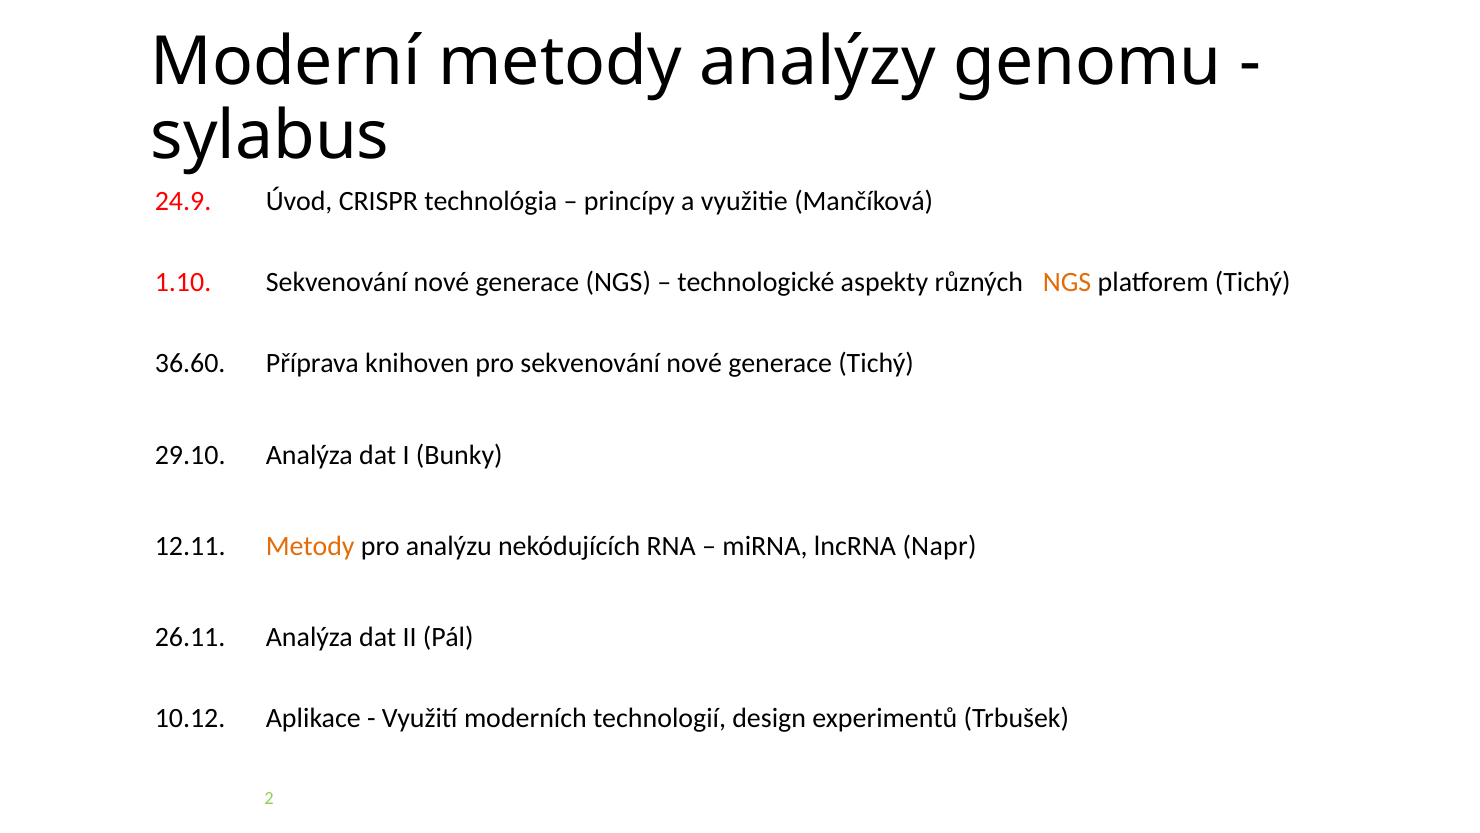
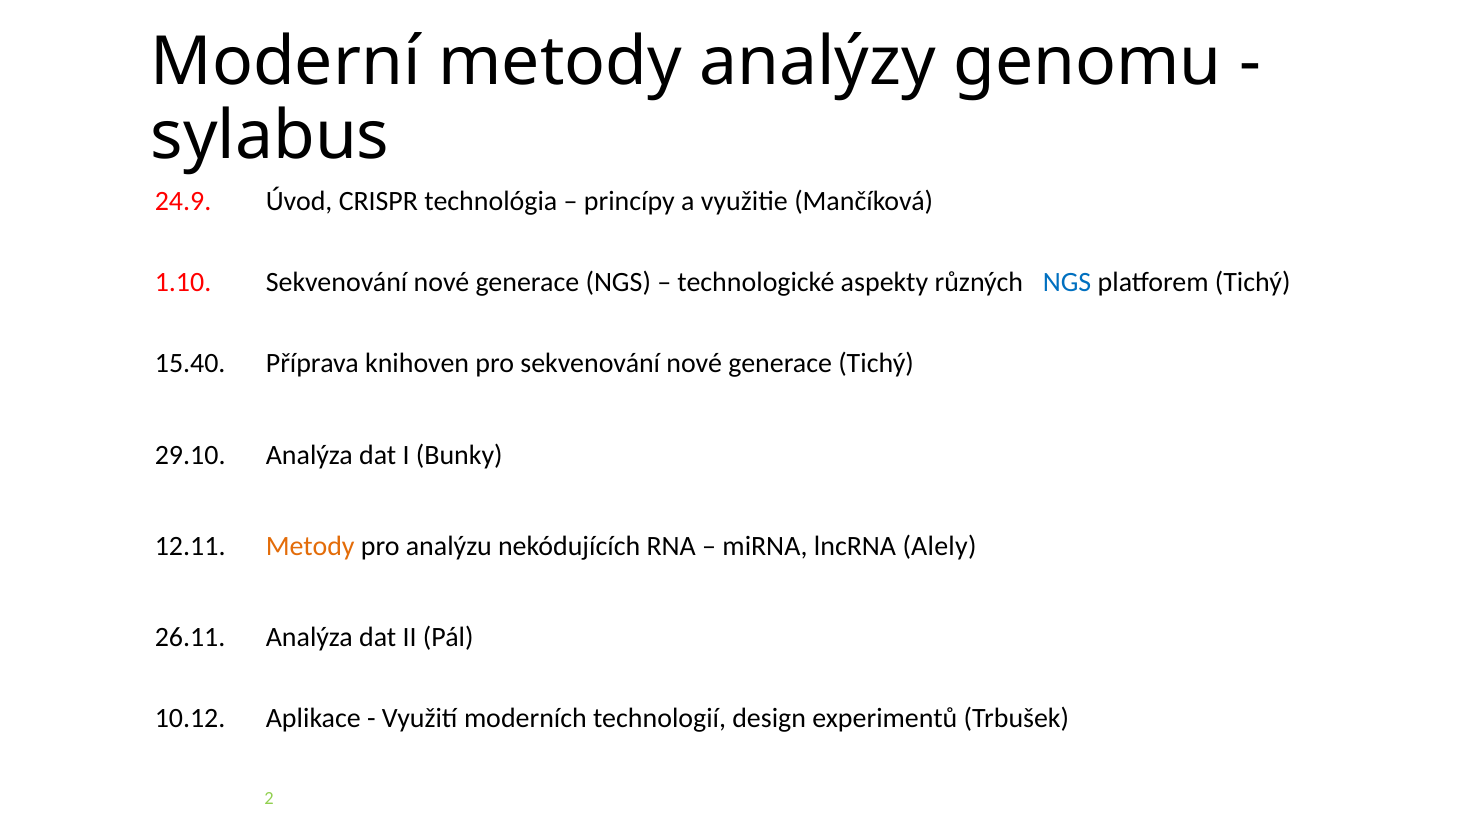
NGS at (1067, 282) colour: orange -> blue
36.60: 36.60 -> 15.40
Napr: Napr -> Alely
